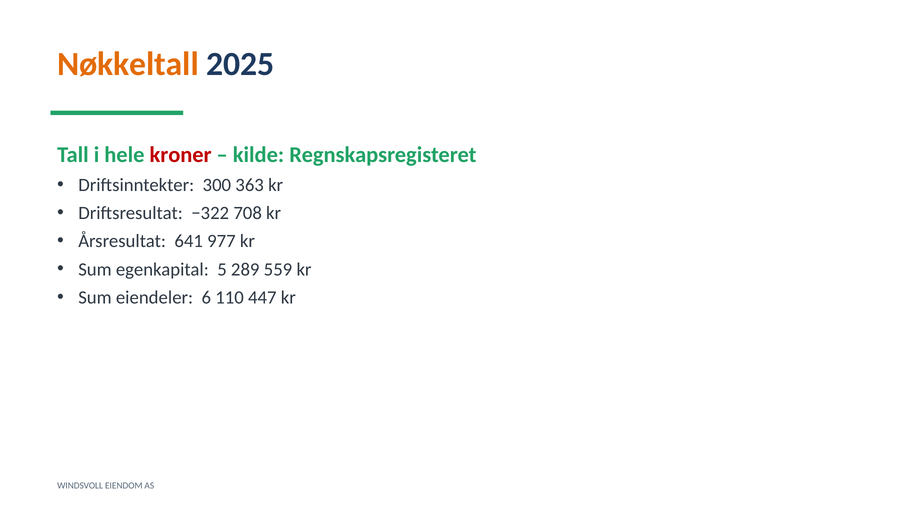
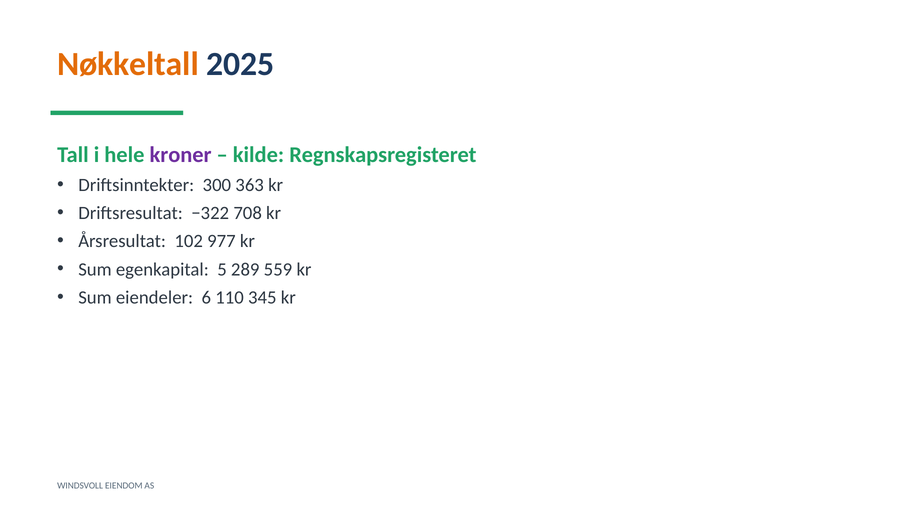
kroner colour: red -> purple
641: 641 -> 102
447: 447 -> 345
